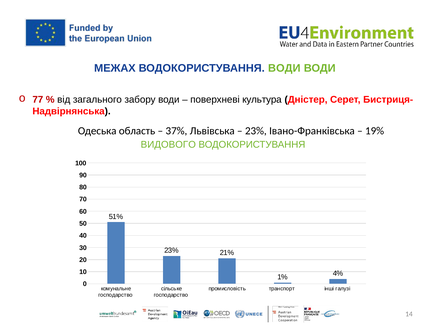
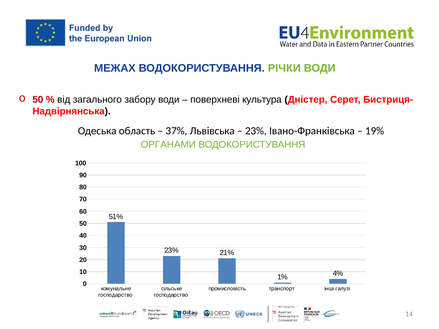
ВОДОКОРИСТУВАННЯ ВОДИ: ВОДИ -> РІЧКИ
77 at (38, 100): 77 -> 50
ВИДОВОГО: ВИДОВОГО -> ОРГАНАМИ
